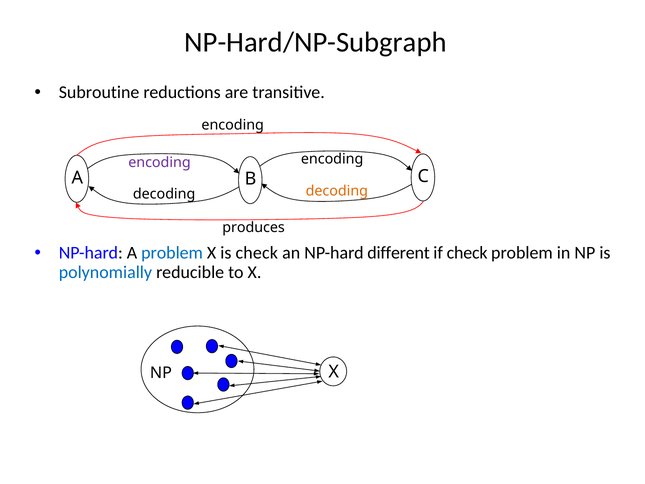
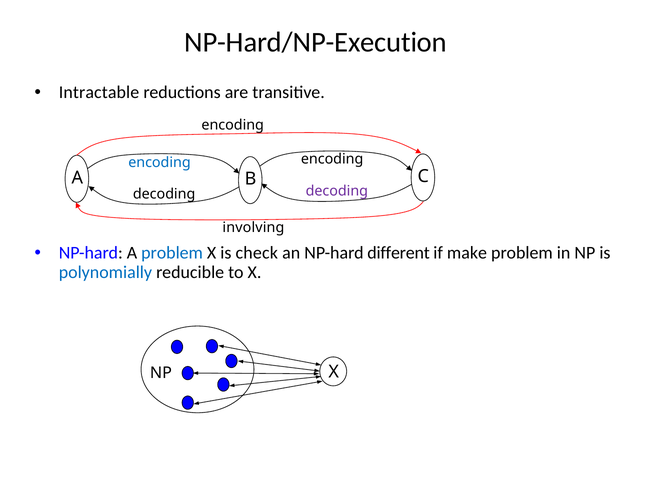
NP-Hard/NP-Subgraph: NP-Hard/NP-Subgraph -> NP-Hard/NP-Execution
Subroutine: Subroutine -> Intractable
encoding at (159, 162) colour: purple -> blue
decoding at (337, 191) colour: orange -> purple
produces: produces -> involving
if check: check -> make
